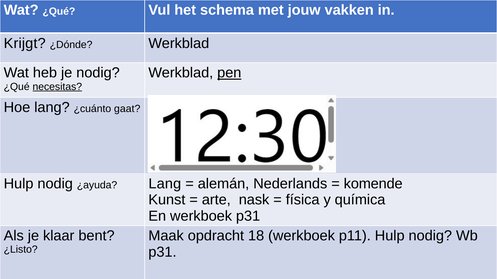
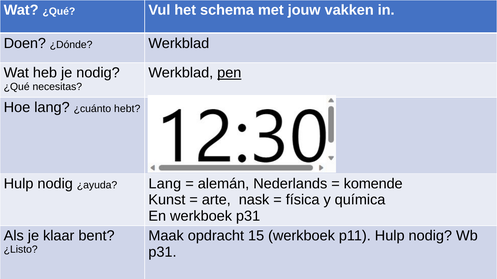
Krijgt: Krijgt -> Doen
necesitas underline: present -> none
gaat: gaat -> hebt
18: 18 -> 15
